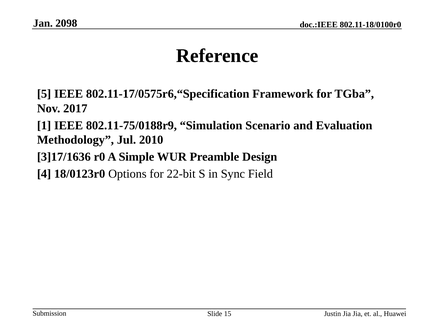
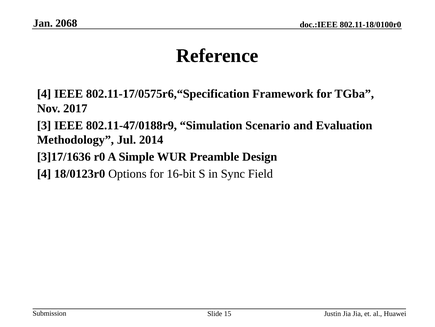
2098: 2098 -> 2068
5 at (44, 94): 5 -> 4
1: 1 -> 3
802.11-75/0188r9: 802.11-75/0188r9 -> 802.11-47/0188r9
2010: 2010 -> 2014
22-bit: 22-bit -> 16-bit
